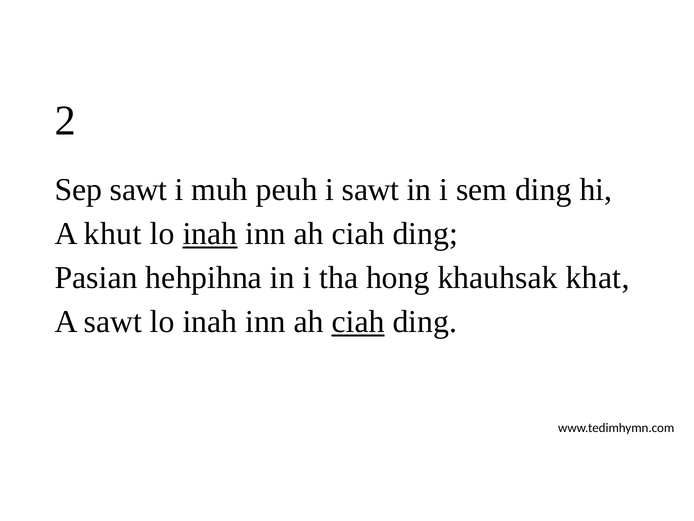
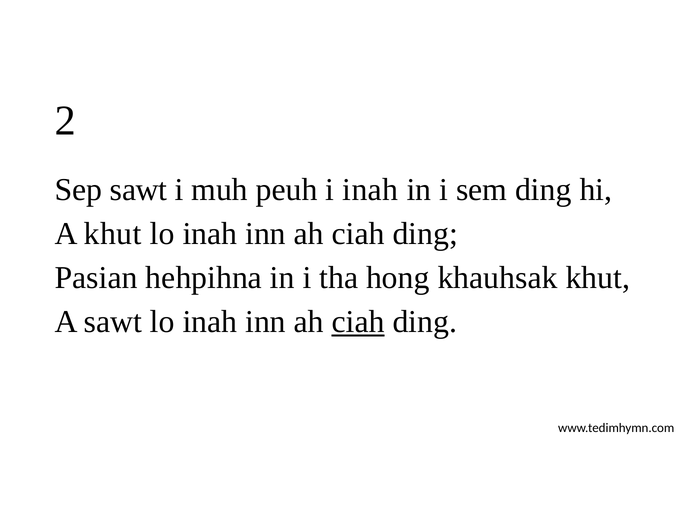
i sawt: sawt -> inah
inah at (210, 233) underline: present -> none
khauhsak khat: khat -> khut
